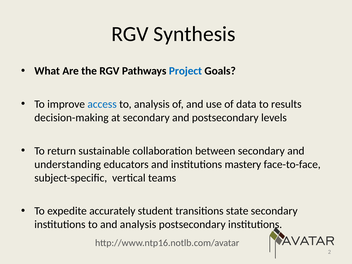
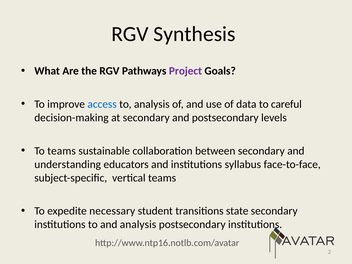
Project colour: blue -> purple
results: results -> careful
To return: return -> teams
mastery: mastery -> syllabus
accurately: accurately -> necessary
